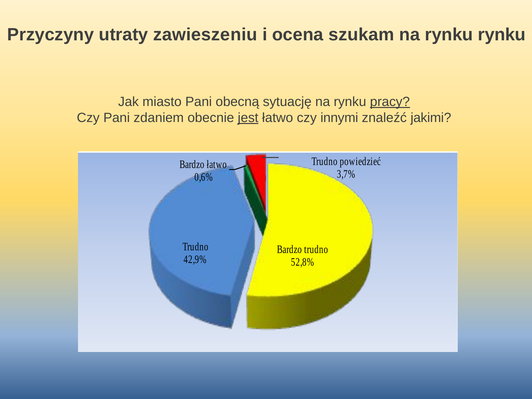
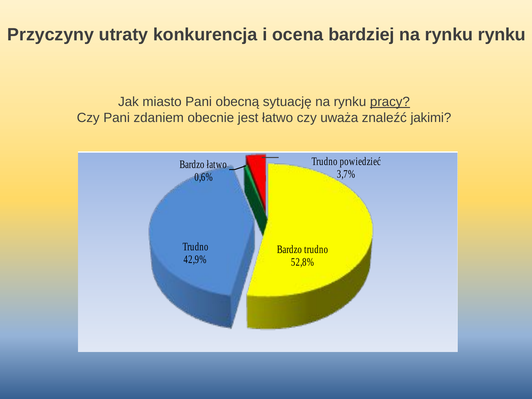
zawieszeniu: zawieszeniu -> konkurencja
szukam: szukam -> bardziej
jest underline: present -> none
innymi: innymi -> uważa
